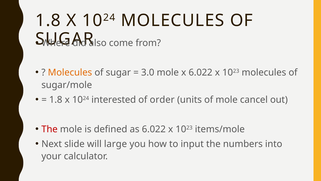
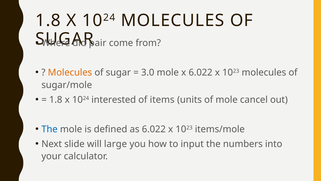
also: also -> pair
order: order -> items
The at (50, 129) colour: red -> blue
